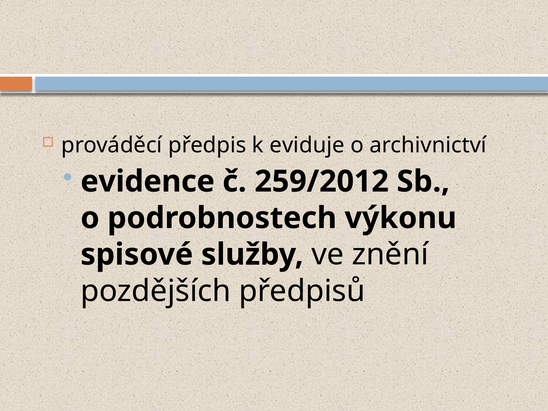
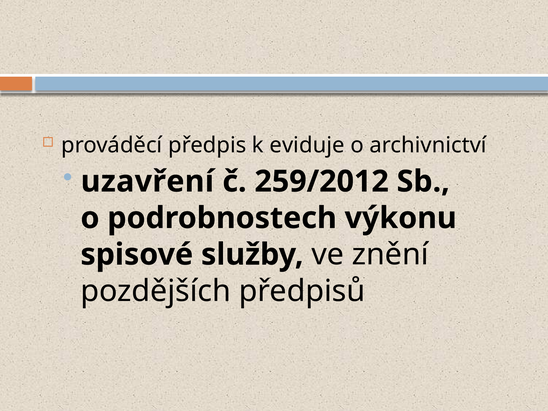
evidence: evidence -> uzavření
